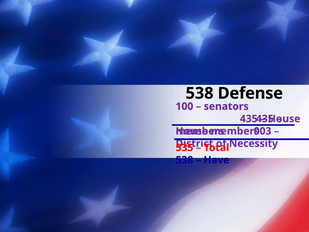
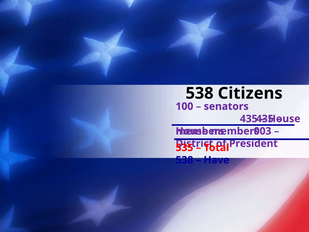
Defense: Defense -> Citizens
Necessity: Necessity -> President
